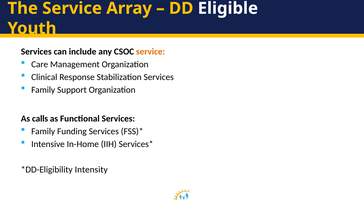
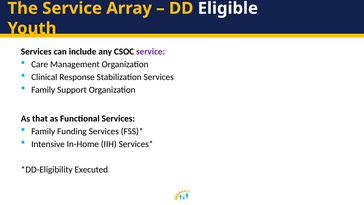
service at (151, 51) colour: orange -> purple
calls: calls -> that
Intensity: Intensity -> Executed
